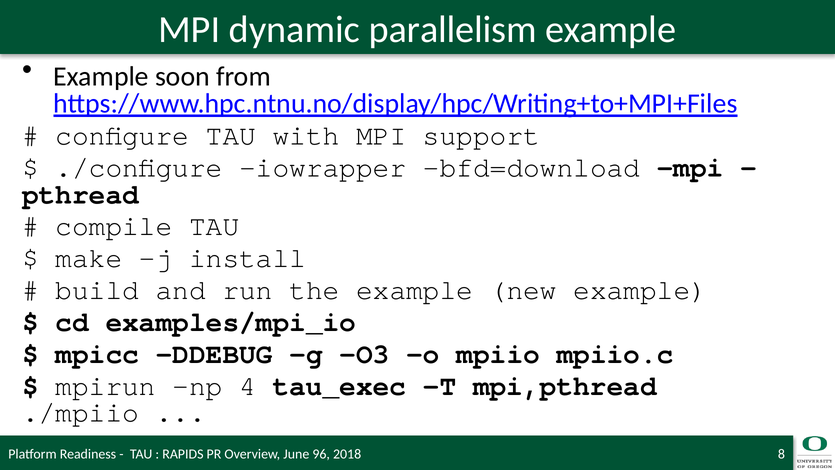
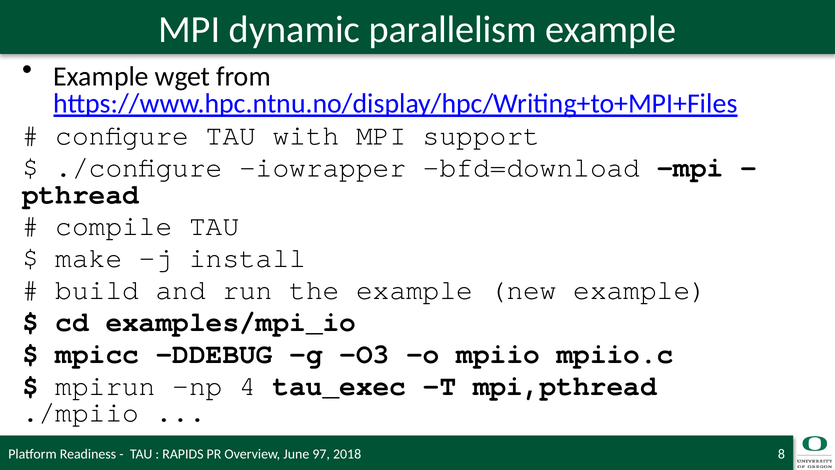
soon: soon -> wget
96: 96 -> 97
